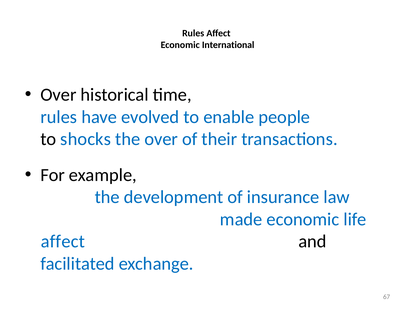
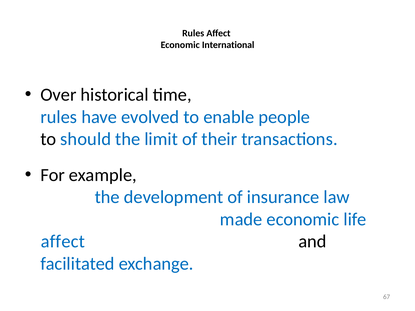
shocks: shocks -> should
the over: over -> limit
